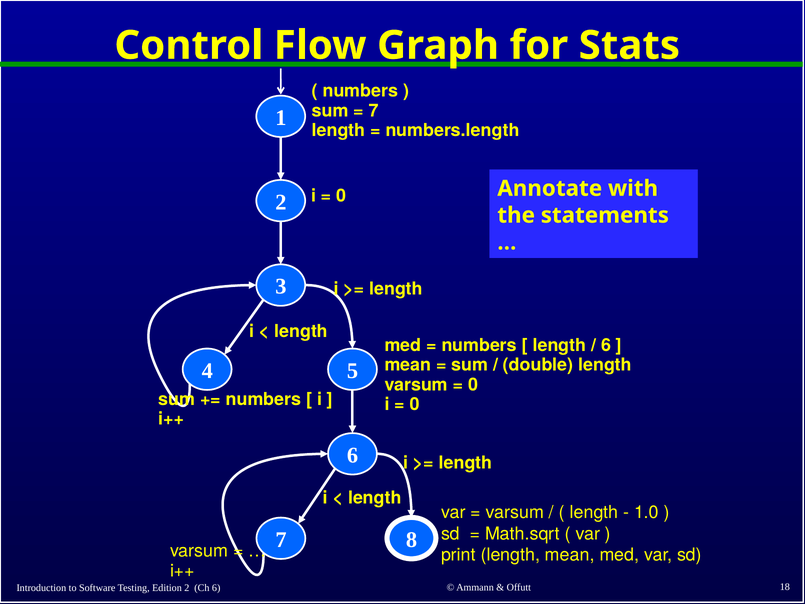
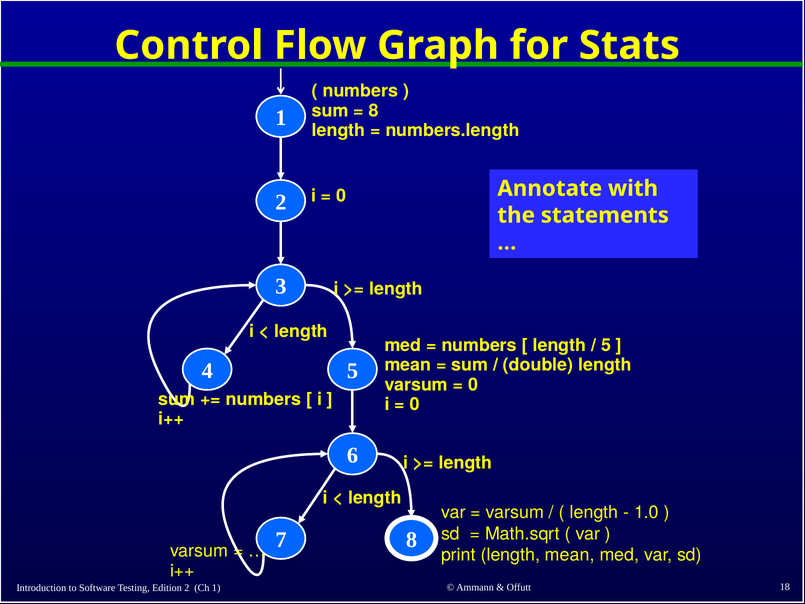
7 at (374, 111): 7 -> 8
6 at (606, 345): 6 -> 5
Ch 6: 6 -> 1
